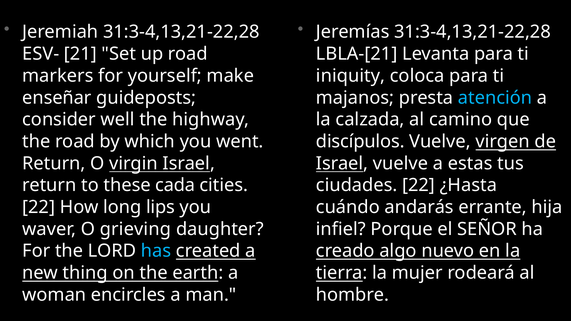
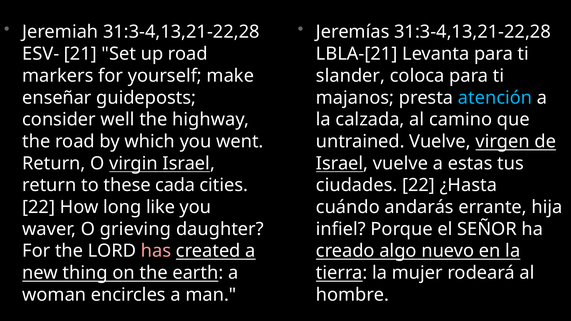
iniquity: iniquity -> slander
discípulos: discípulos -> untrained
lips: lips -> like
has colour: light blue -> pink
